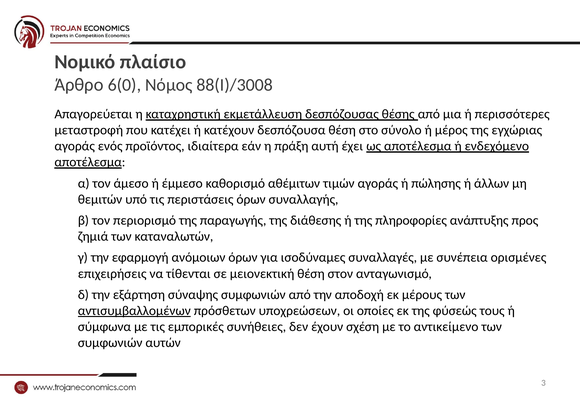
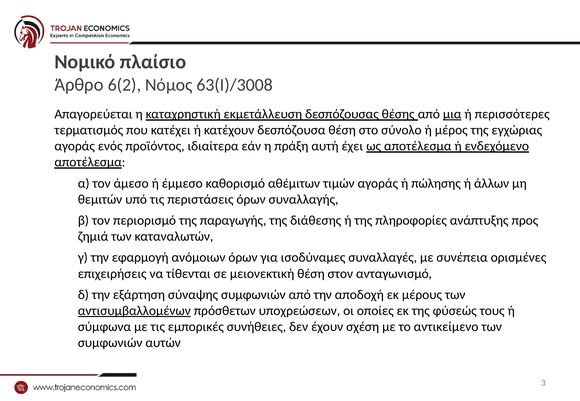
6(0: 6(0 -> 6(2
88(Ι)/3008: 88(Ι)/3008 -> 63(Ι)/3008
μια underline: none -> present
μεταστροφή: μεταστροφή -> τερματισμός
